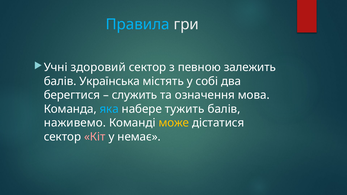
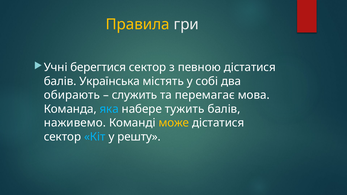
Правила colour: light blue -> yellow
здоровий: здоровий -> берегтися
певною залежить: залежить -> дістатися
берегтися: берегтися -> обирають
означення: означення -> перемагає
Кіт colour: pink -> light blue
немає: немає -> решту
